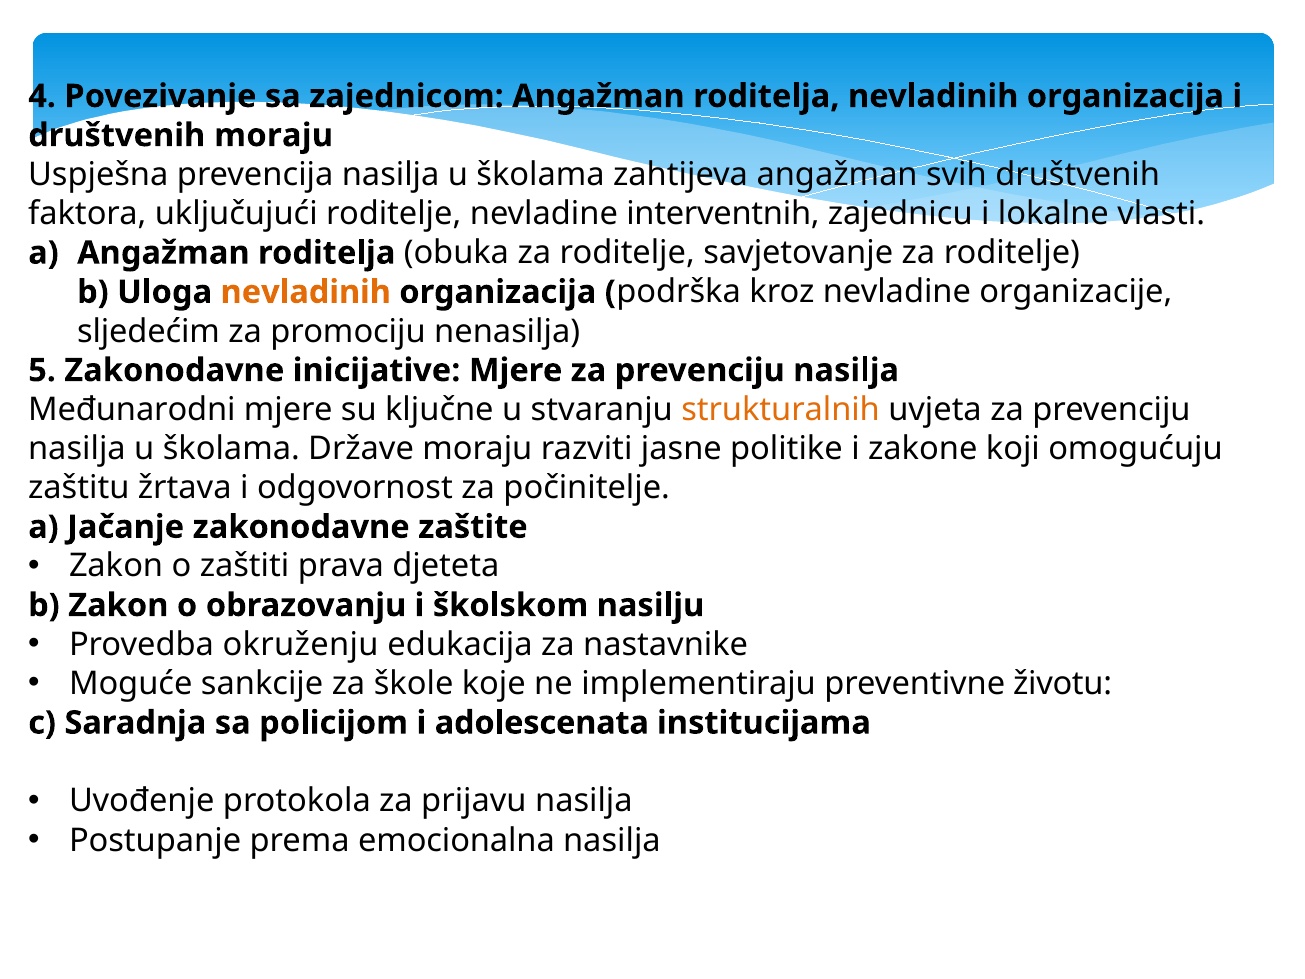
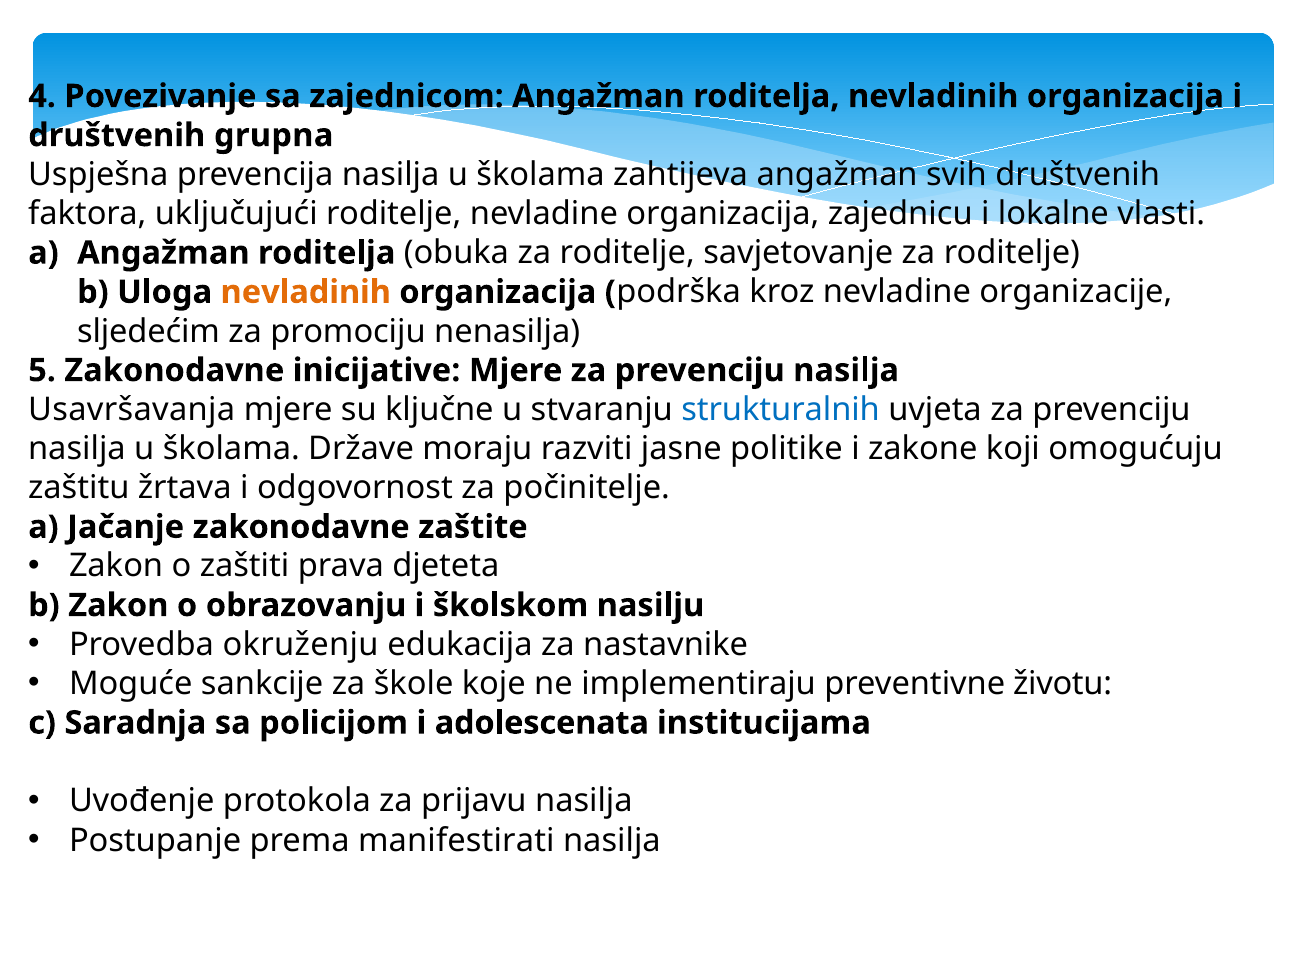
društvenih moraju: moraju -> grupna
nevladine interventnih: interventnih -> organizacija
Međunarodni: Međunarodni -> Usavršavanja
strukturalnih colour: orange -> blue
emocionalna: emocionalna -> manifestirati
